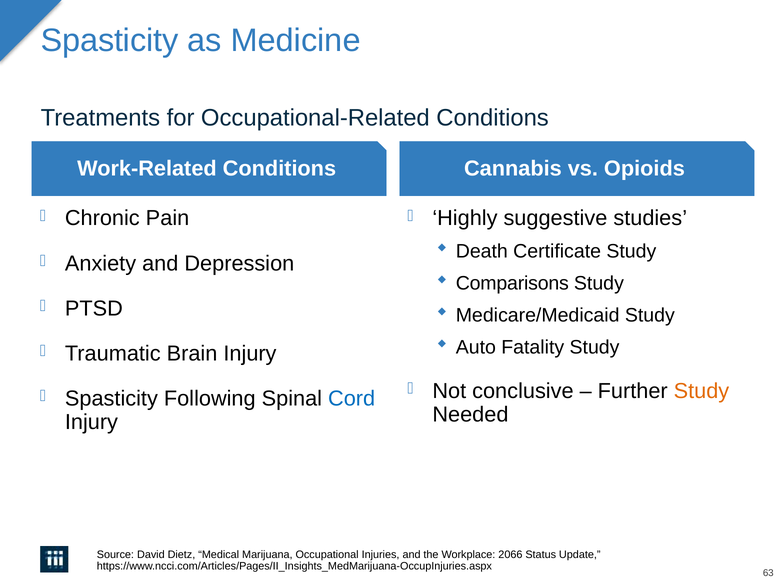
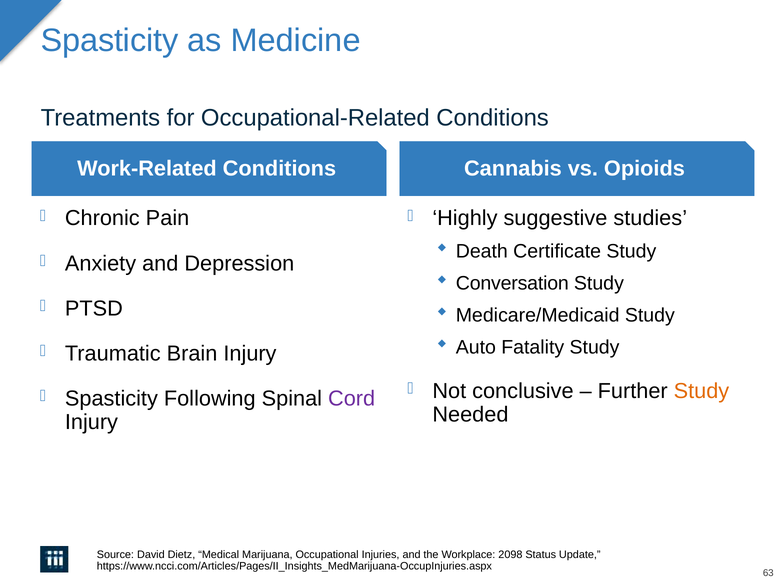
Comparisons: Comparisons -> Conversation
Cord colour: blue -> purple
2066: 2066 -> 2098
